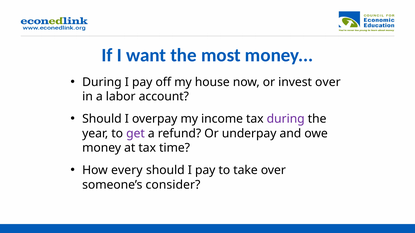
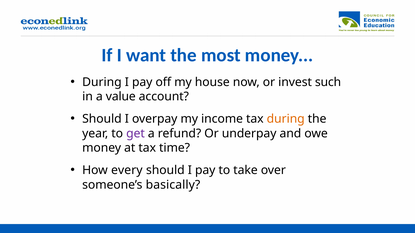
invest over: over -> such
labor: labor -> value
during at (286, 119) colour: purple -> orange
consider: consider -> basically
